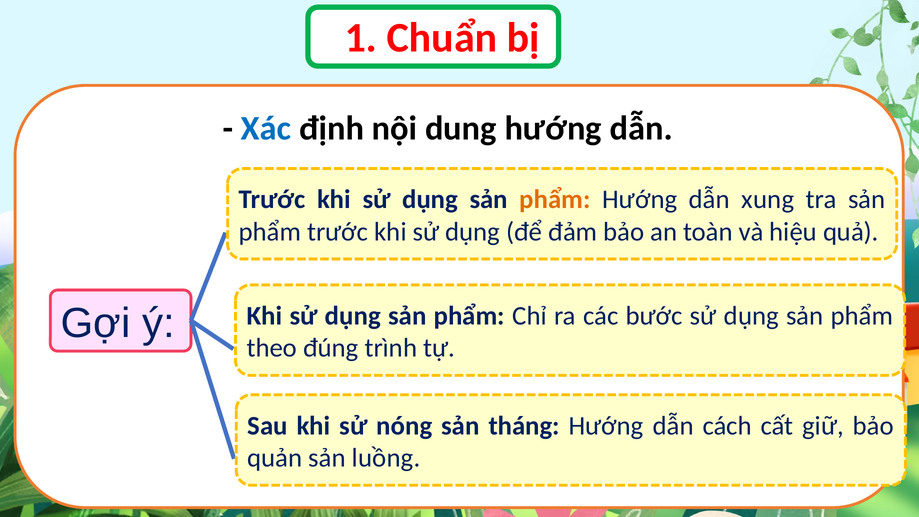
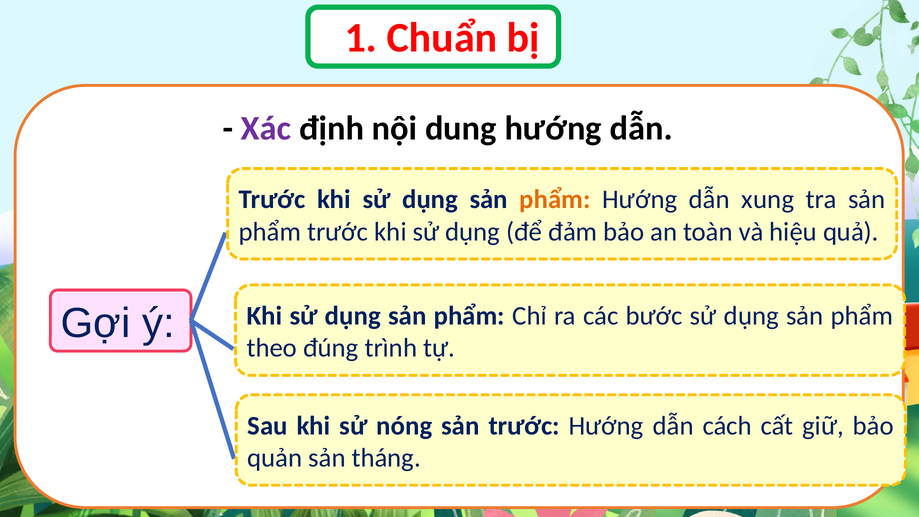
Xác colour: blue -> purple
sản tháng: tháng -> trước
luồng: luồng -> tháng
